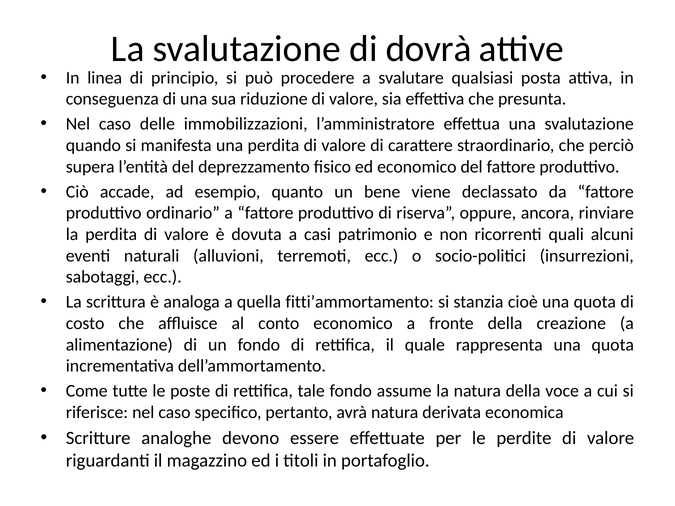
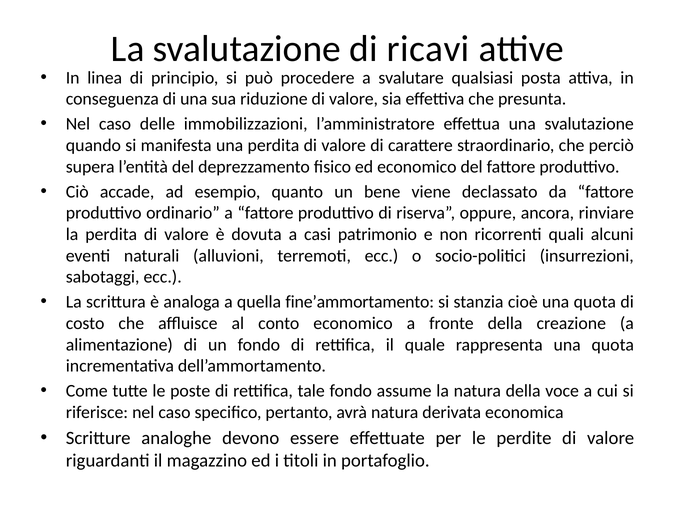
dovrà: dovrà -> ricavi
fitti’ammortamento: fitti’ammortamento -> fine’ammortamento
